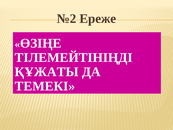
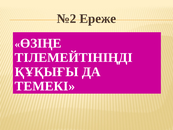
ҚҰЖАТЫ: ҚҰЖАТЫ -> ҚҰҚЫҒЫ
